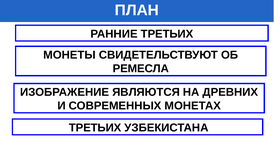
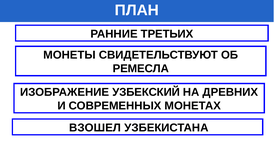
ЯВЛЯЮТСЯ: ЯВЛЯЮТСЯ -> УЗБЕКСКИЙ
ТРЕТЬИХ at (95, 128): ТРЕТЬИХ -> ВЗОШЕЛ
